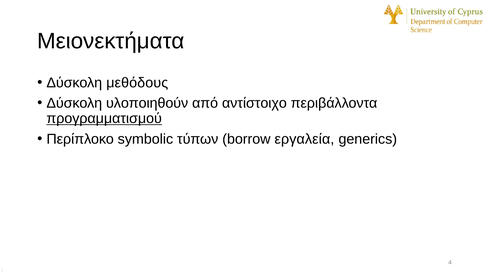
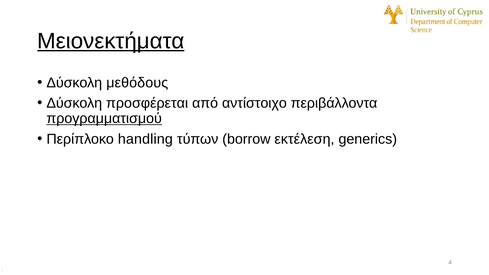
Μειονεκτήματα underline: none -> present
υλοποιηθούν: υλοποιηθούν -> προσφέρεται
symbolic: symbolic -> handling
εργαλεία: εργαλεία -> εκτέλεση
